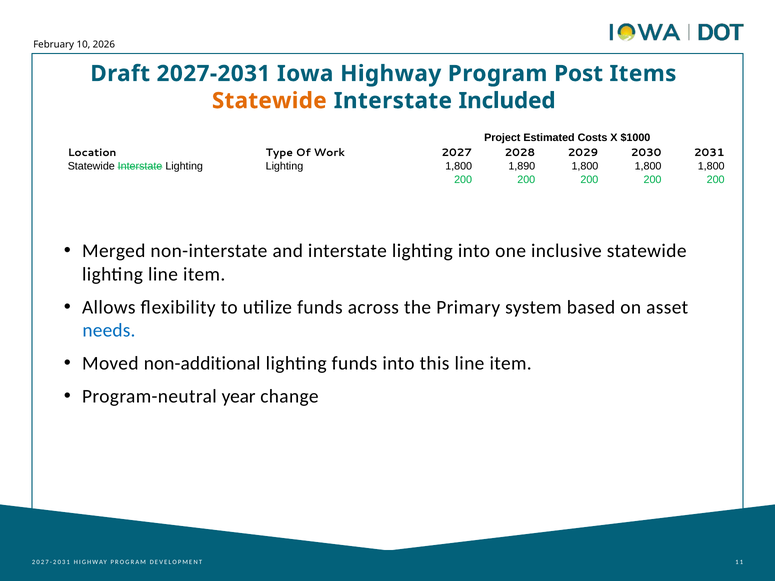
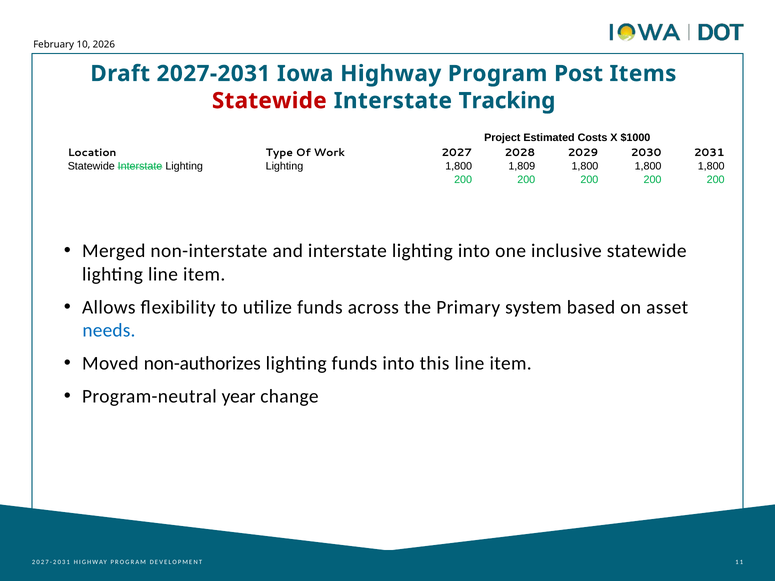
Statewide at (269, 101) colour: orange -> red
Included: Included -> Tracking
1,890: 1,890 -> 1,809
non-additional: non-additional -> non-authorizes
